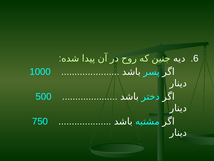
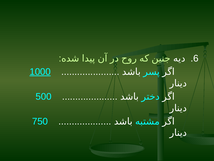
1000 underline: none -> present
